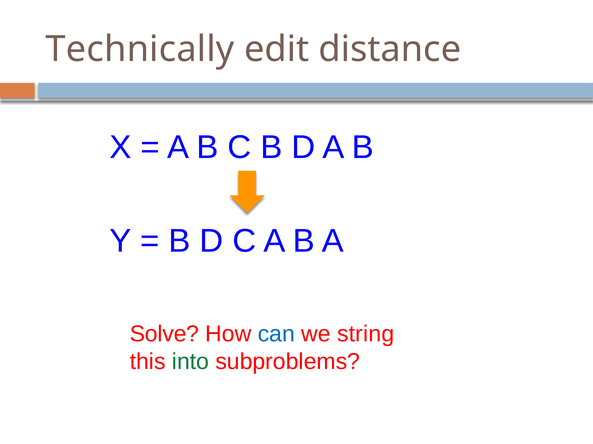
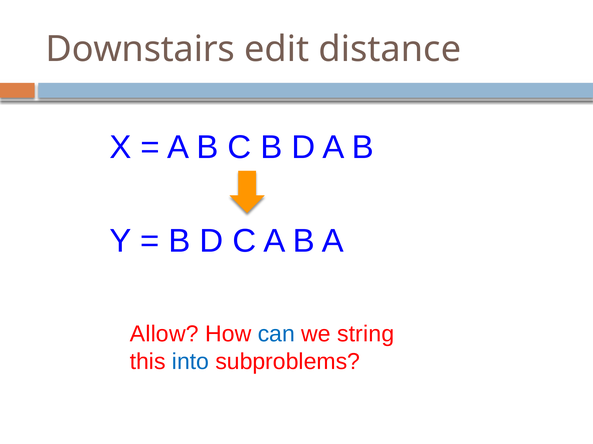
Technically: Technically -> Downstairs
Solve: Solve -> Allow
into colour: green -> blue
